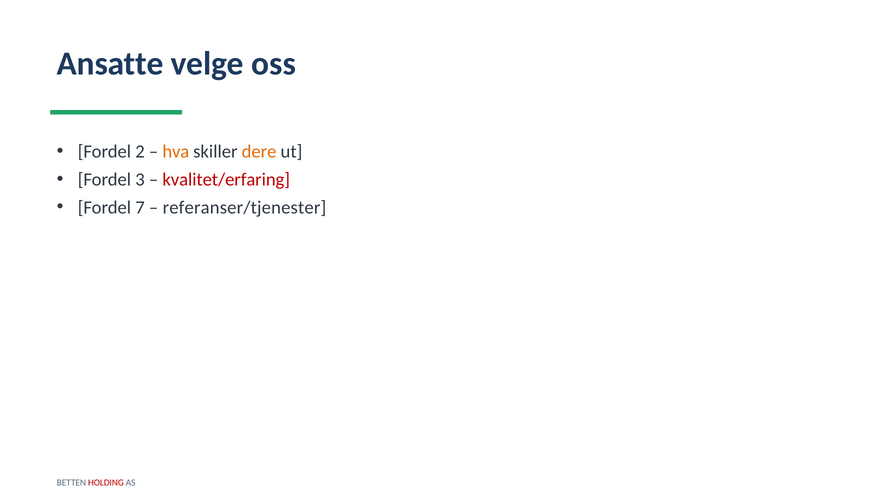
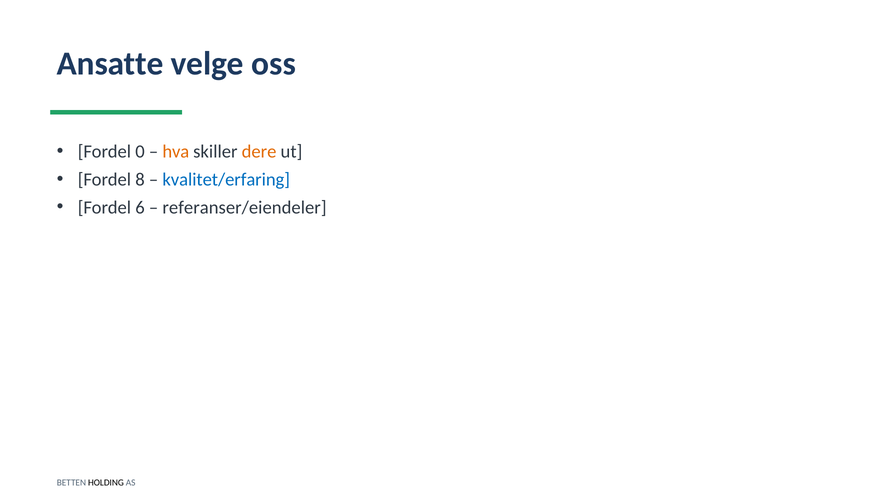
2: 2 -> 0
3: 3 -> 8
kvalitet/erfaring colour: red -> blue
7: 7 -> 6
referanser/tjenester: referanser/tjenester -> referanser/eiendeler
HOLDING colour: red -> black
